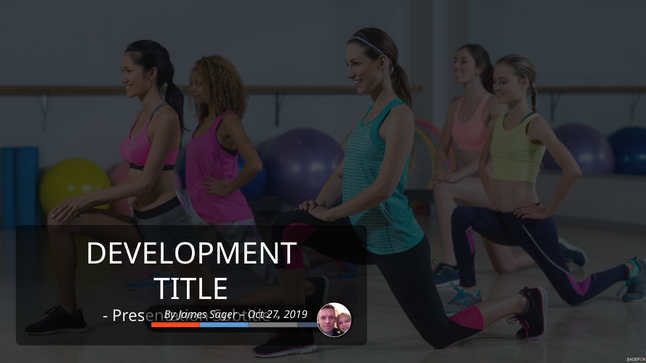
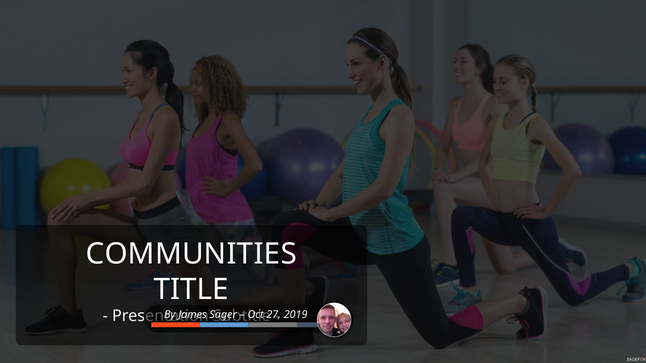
DEVELOPMENT: DEVELOPMENT -> COMMUNITIES
